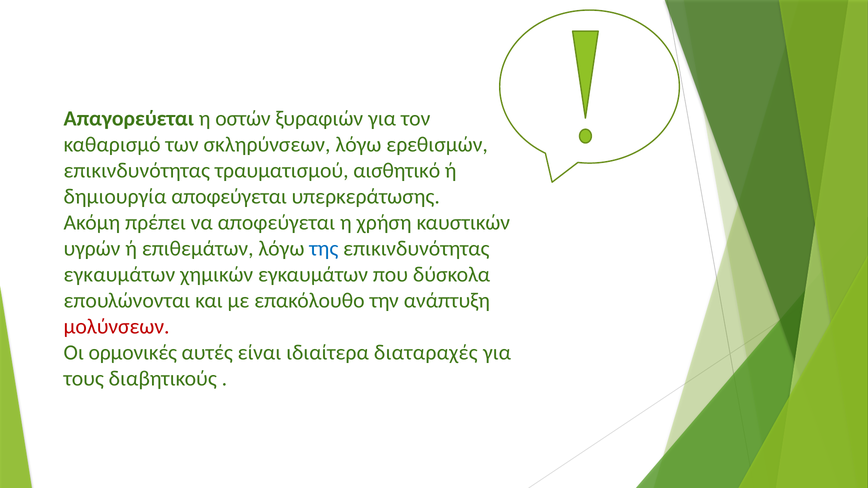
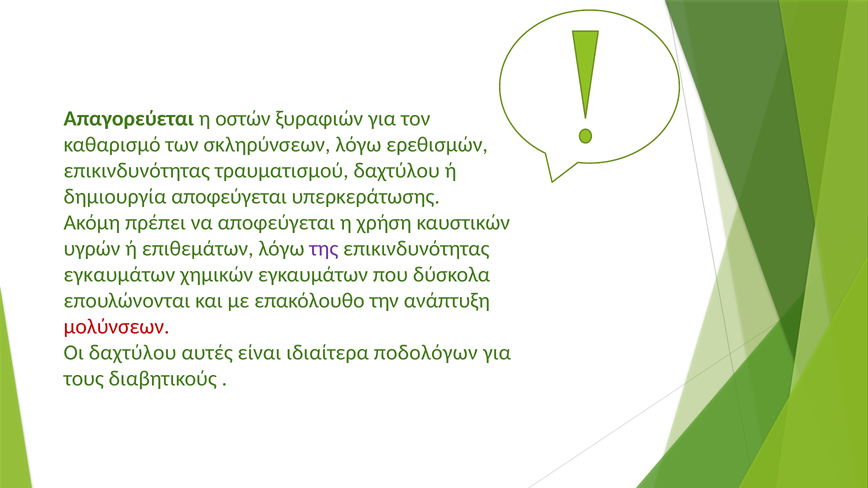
τραυματισμού αισθητικό: αισθητικό -> δαχτύλου
της colour: blue -> purple
Οι ορμονικές: ορμονικές -> δαχτύλου
διαταραχές: διαταραχές -> ποδολόγων
